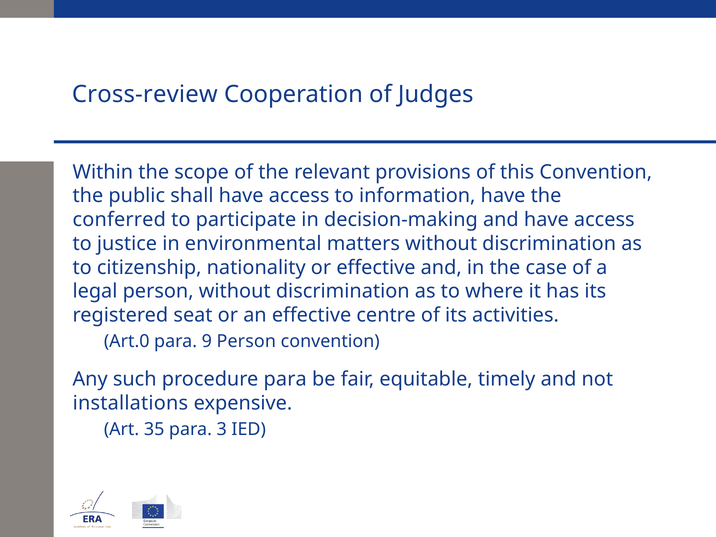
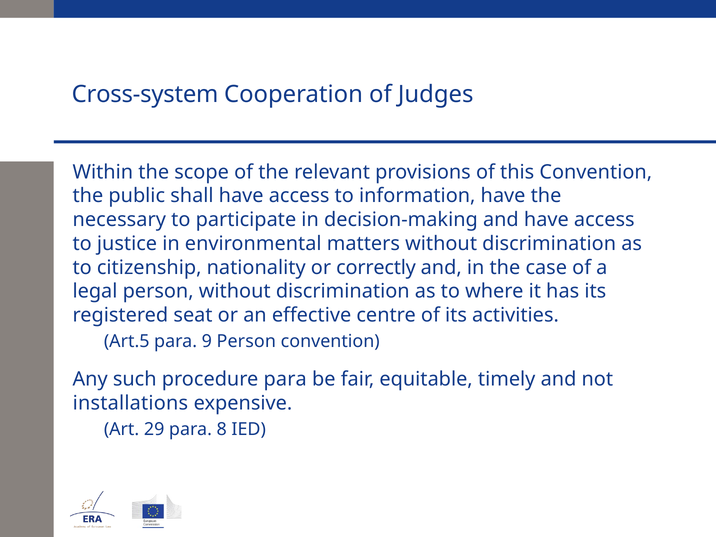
Cross-review: Cross-review -> Cross-system
conferred: conferred -> necessary
or effective: effective -> correctly
Art.0: Art.0 -> Art.5
35: 35 -> 29
3: 3 -> 8
